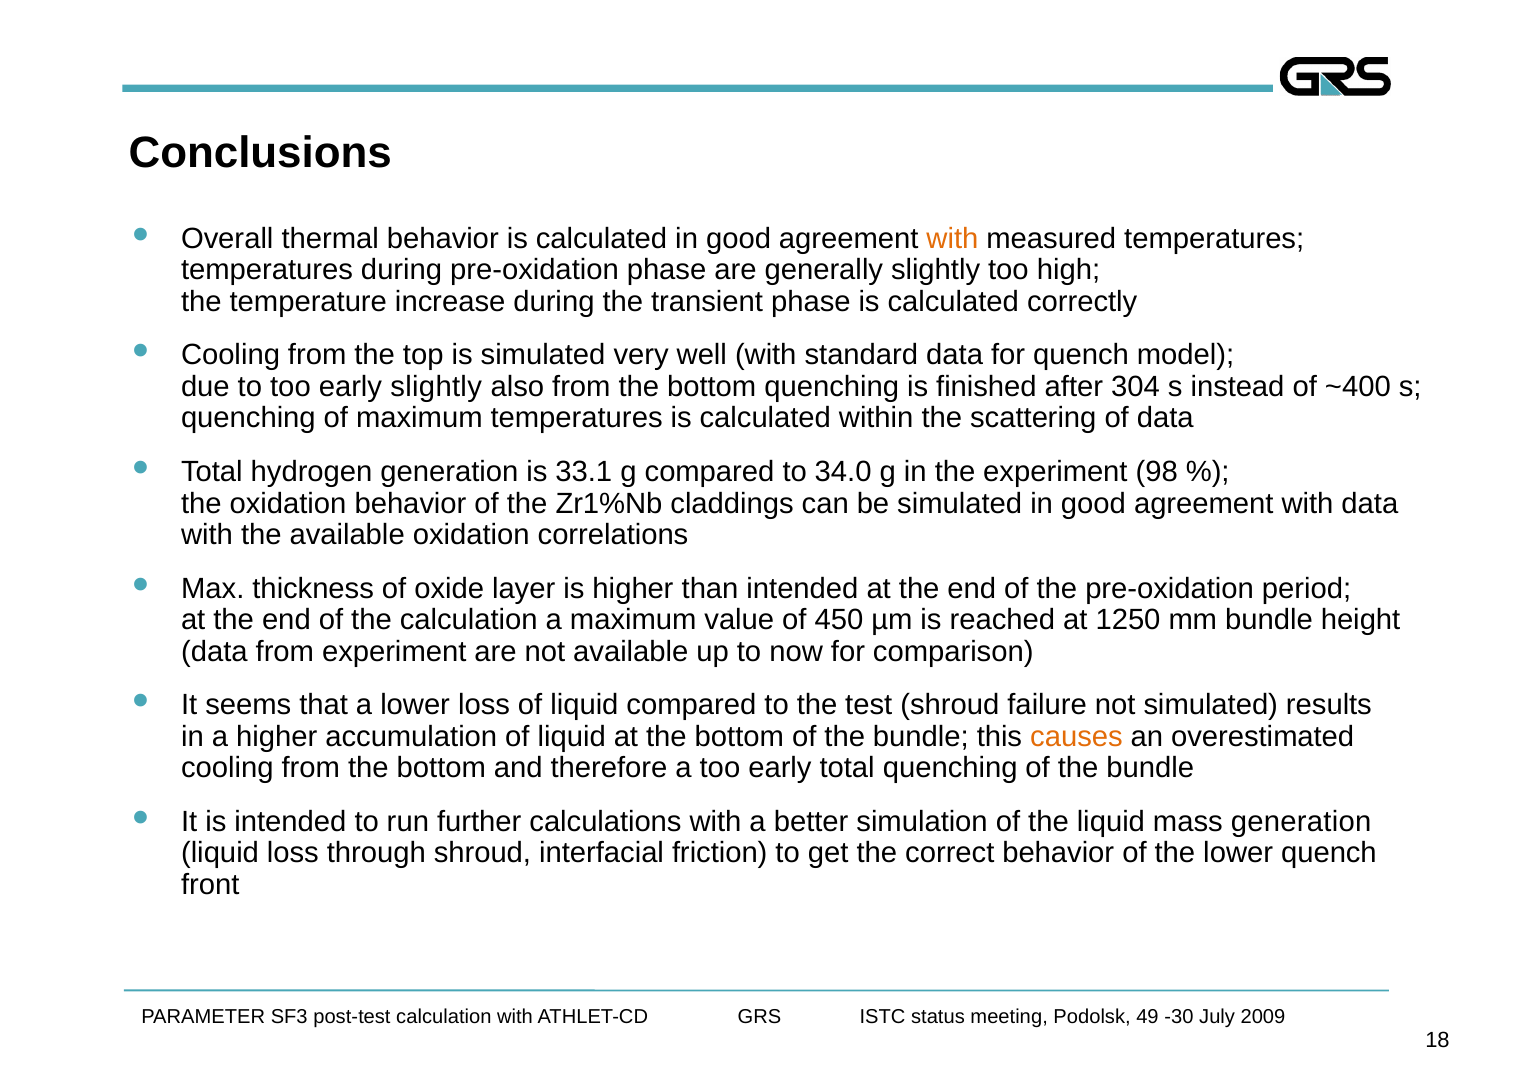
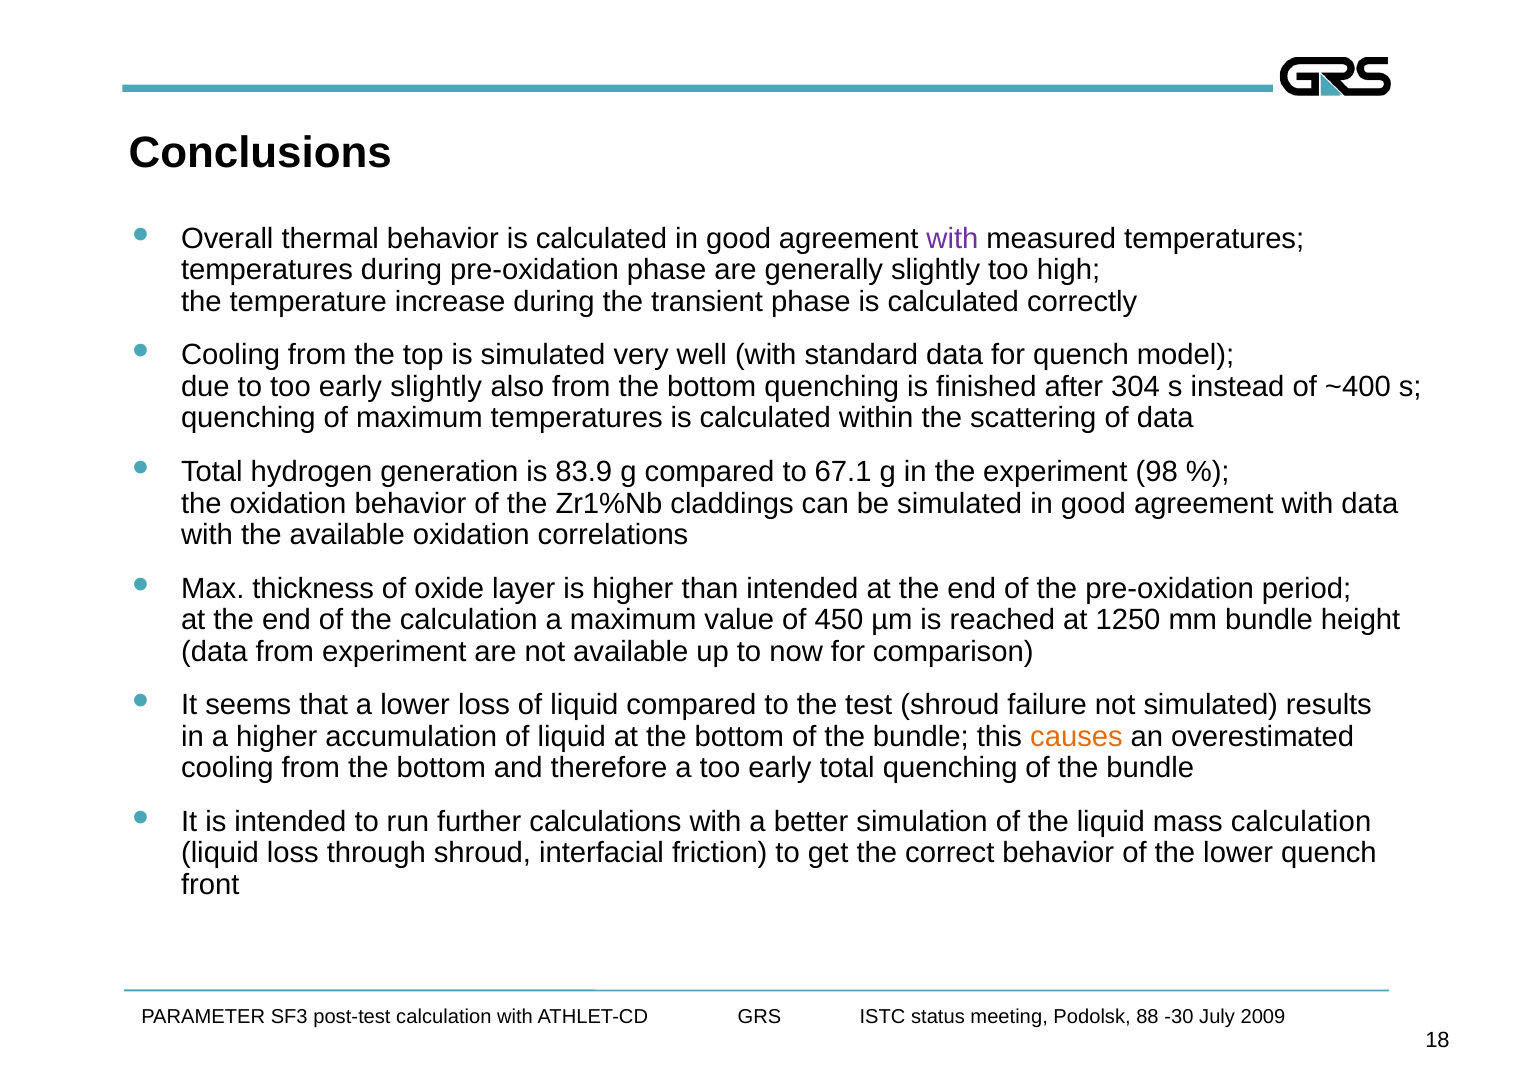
with at (952, 238) colour: orange -> purple
33.1: 33.1 -> 83.9
34.0: 34.0 -> 67.1
mass generation: generation -> calculation
49: 49 -> 88
